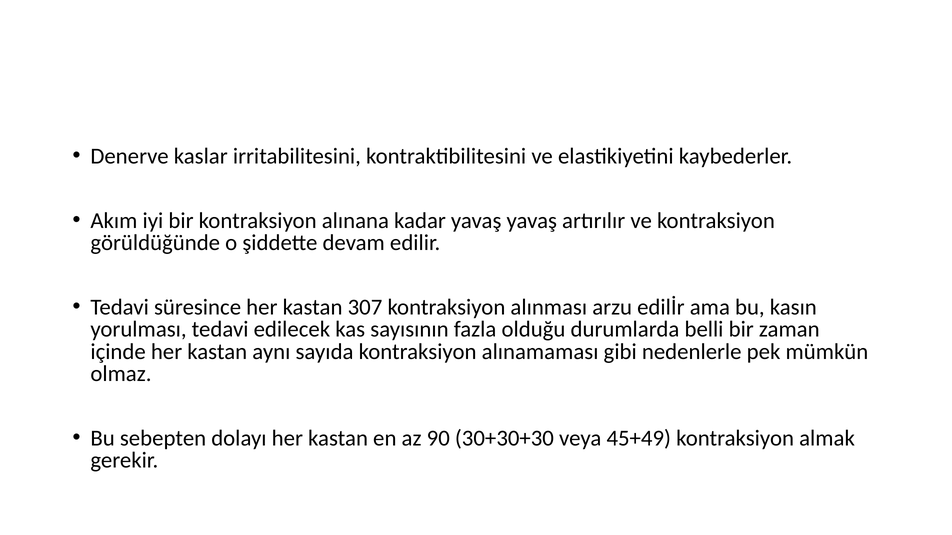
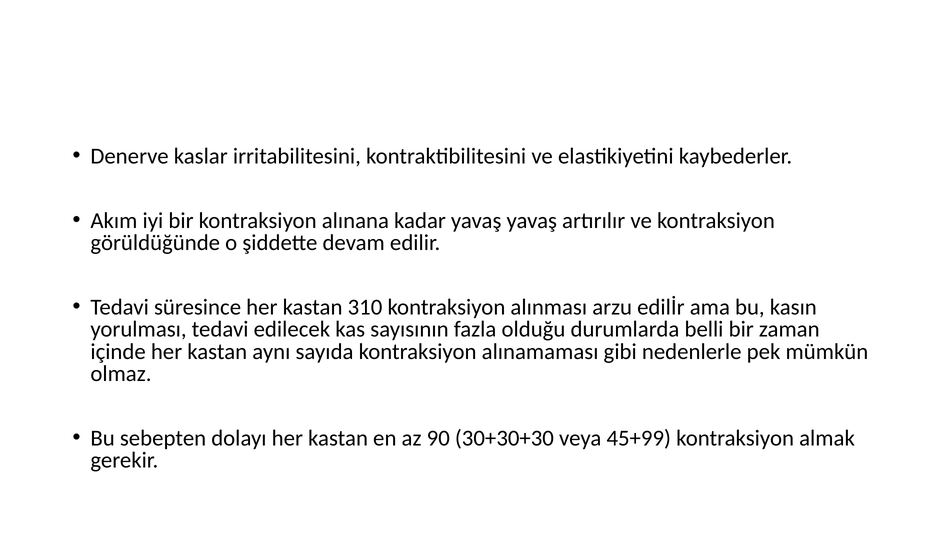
307: 307 -> 310
45+49: 45+49 -> 45+99
